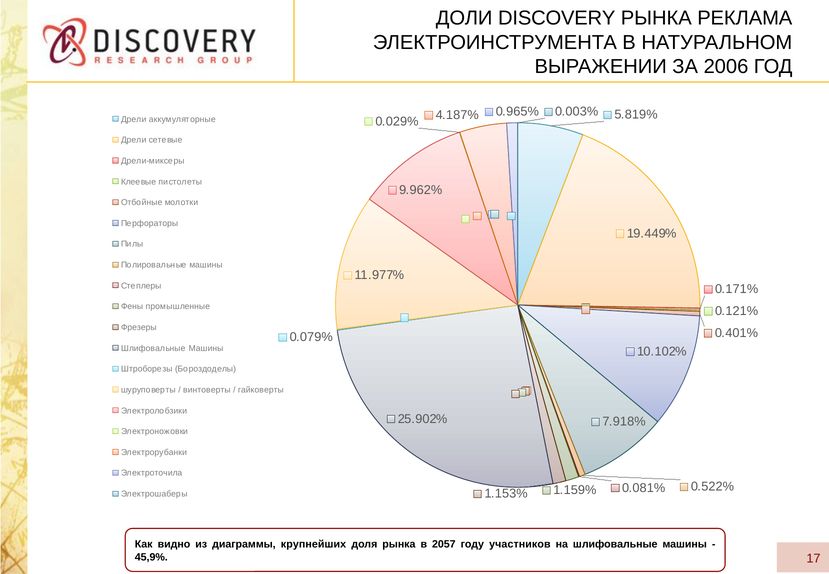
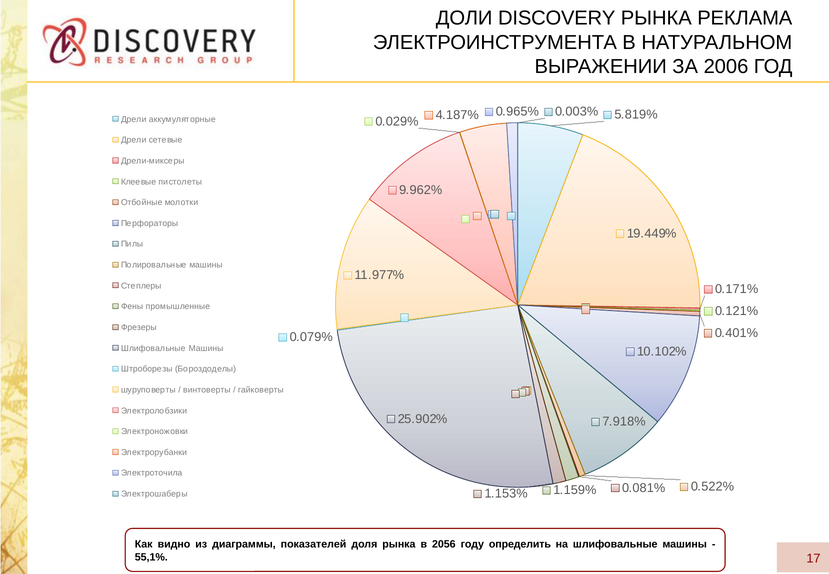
крупнейших: крупнейших -> показателей
2057: 2057 -> 2056
участников: участников -> определить
45,9%: 45,9% -> 55,1%
